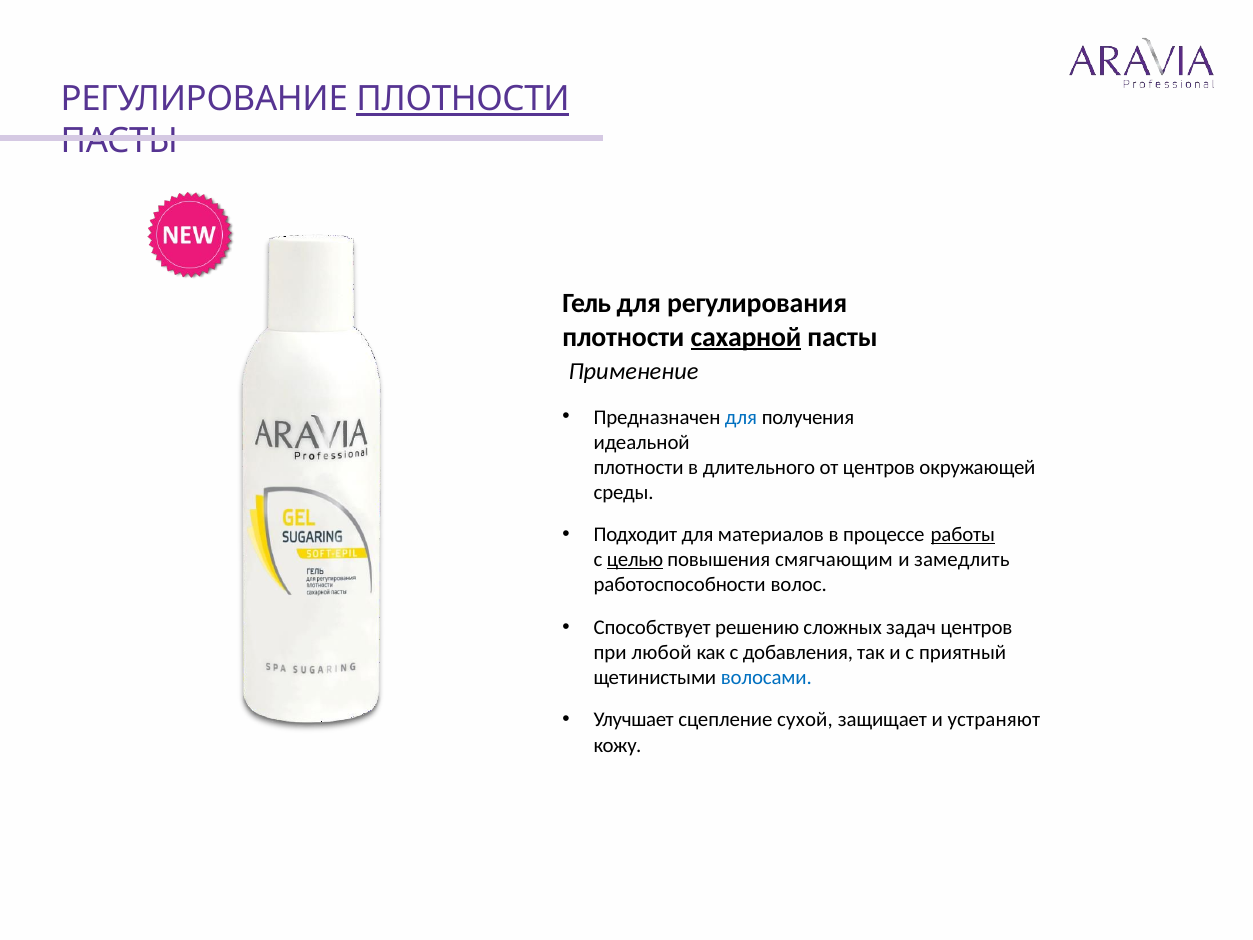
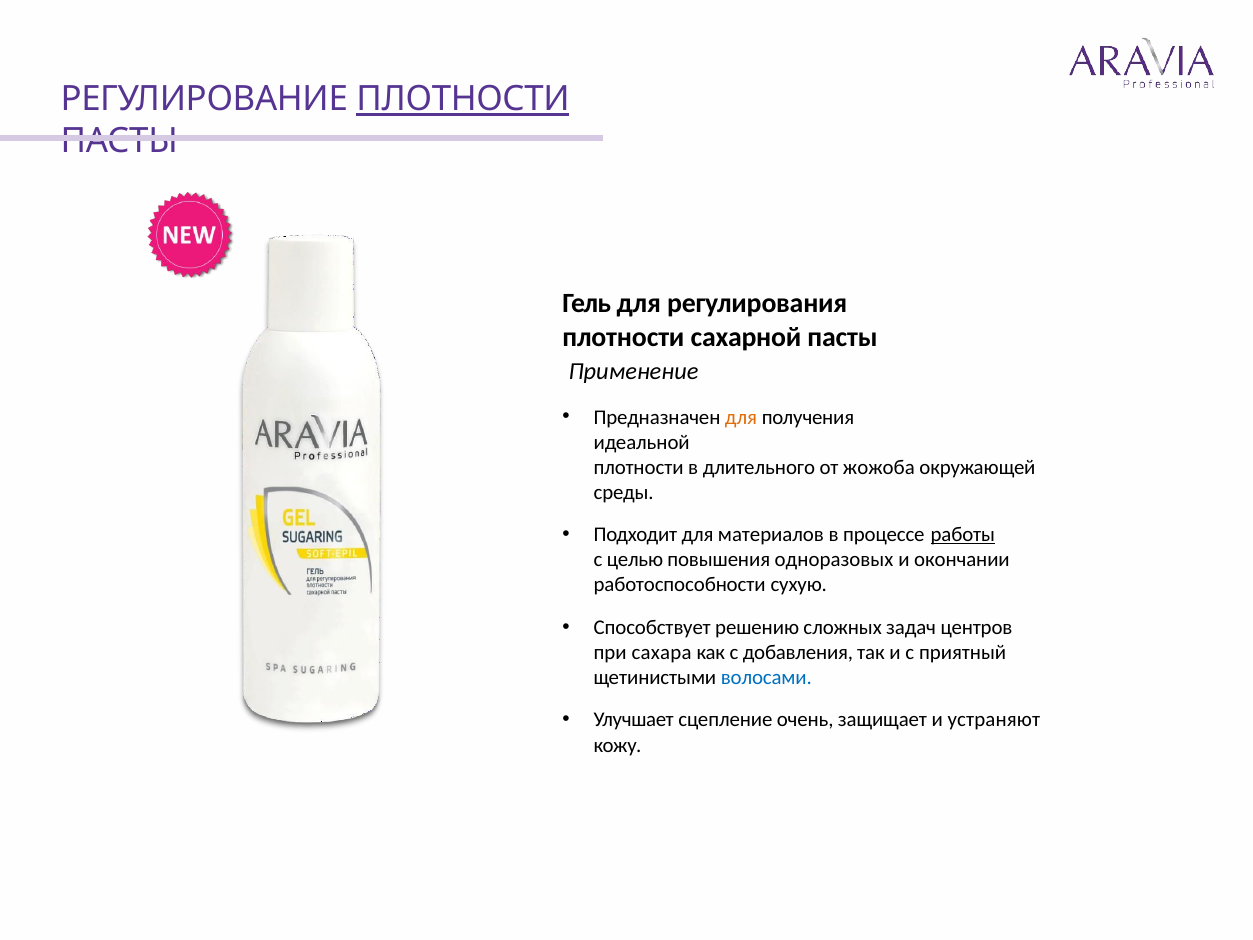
сахарной underline: present -> none
для at (741, 417) colour: blue -> orange
от центров: центров -> жожоба
целью underline: present -> none
смягчающим: смягчающим -> одноразовых
замедлить: замедлить -> окончании
волос: волос -> сухую
любой: любой -> сахара
сухой: сухой -> очень
